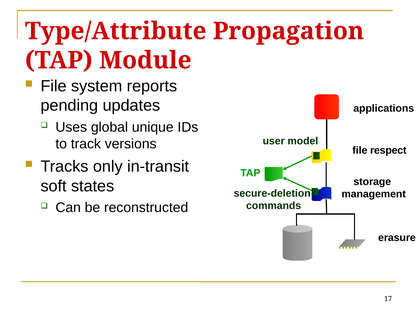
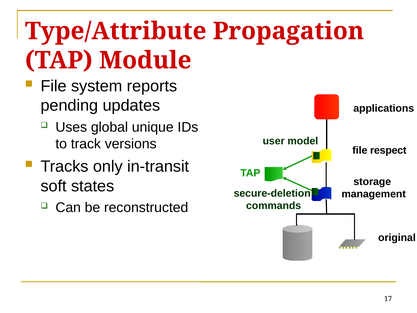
erasure: erasure -> original
